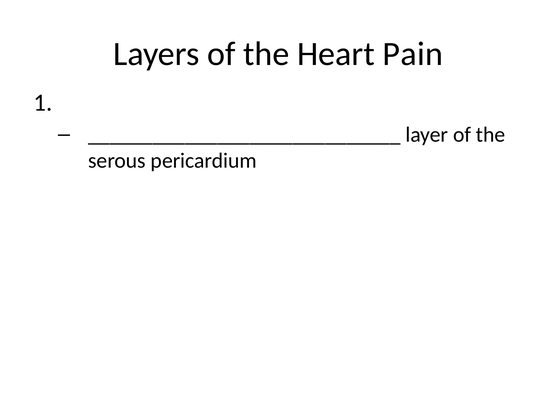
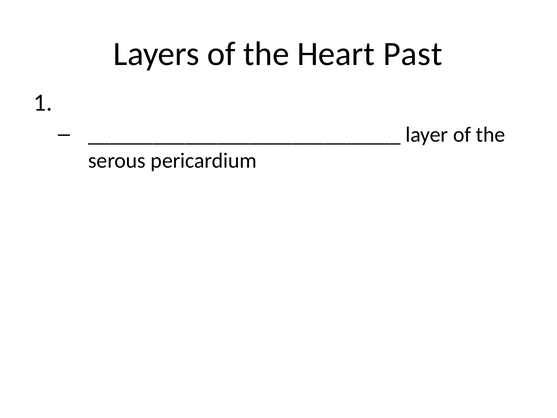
Pain: Pain -> Past
